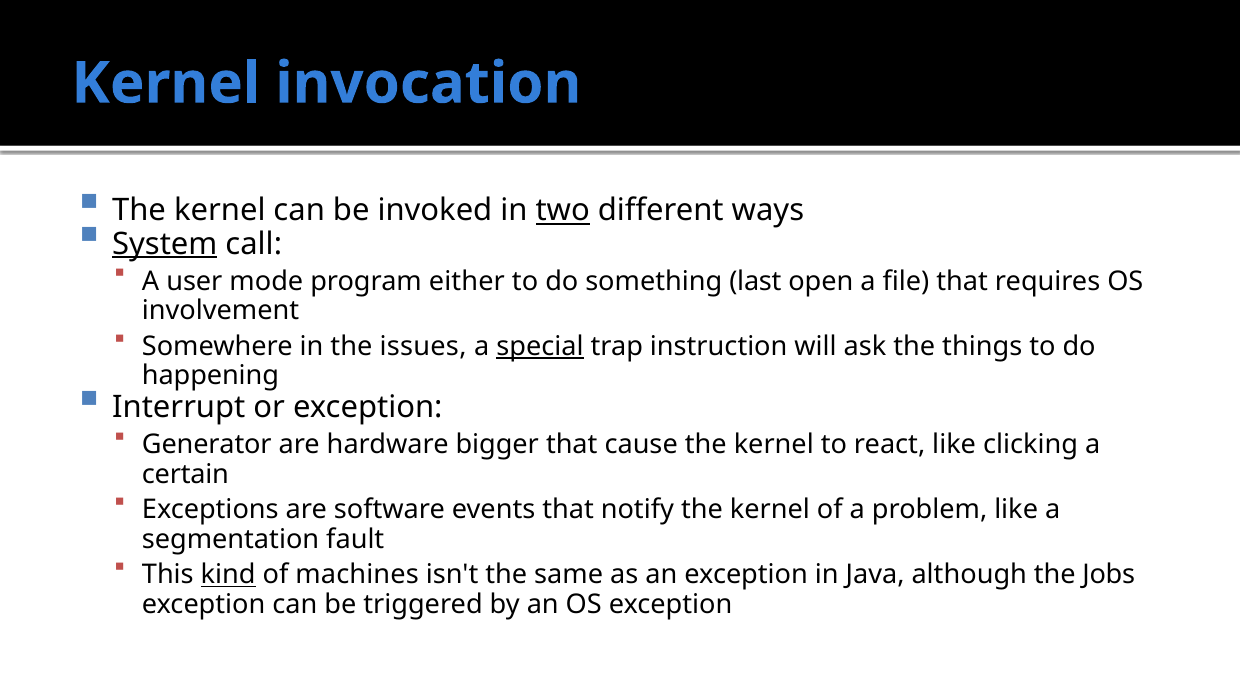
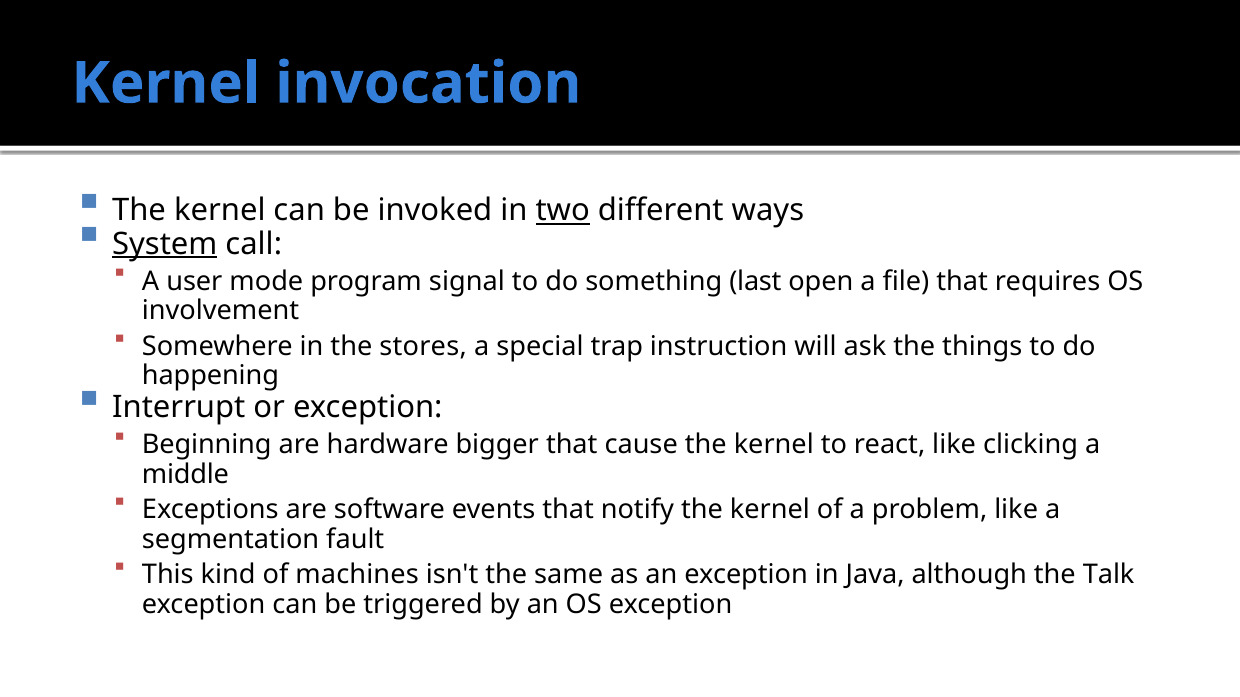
either: either -> signal
issues: issues -> stores
special underline: present -> none
Generator: Generator -> Beginning
certain: certain -> middle
kind underline: present -> none
Jobs: Jobs -> Talk
